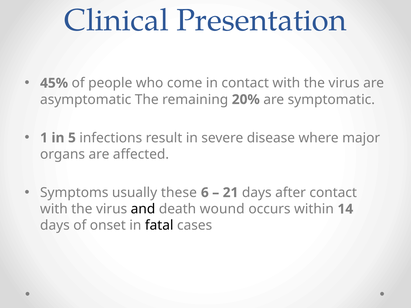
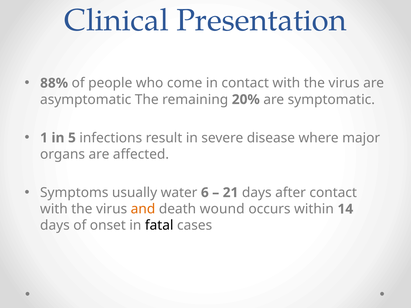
45%: 45% -> 88%
these: these -> water
and colour: black -> orange
